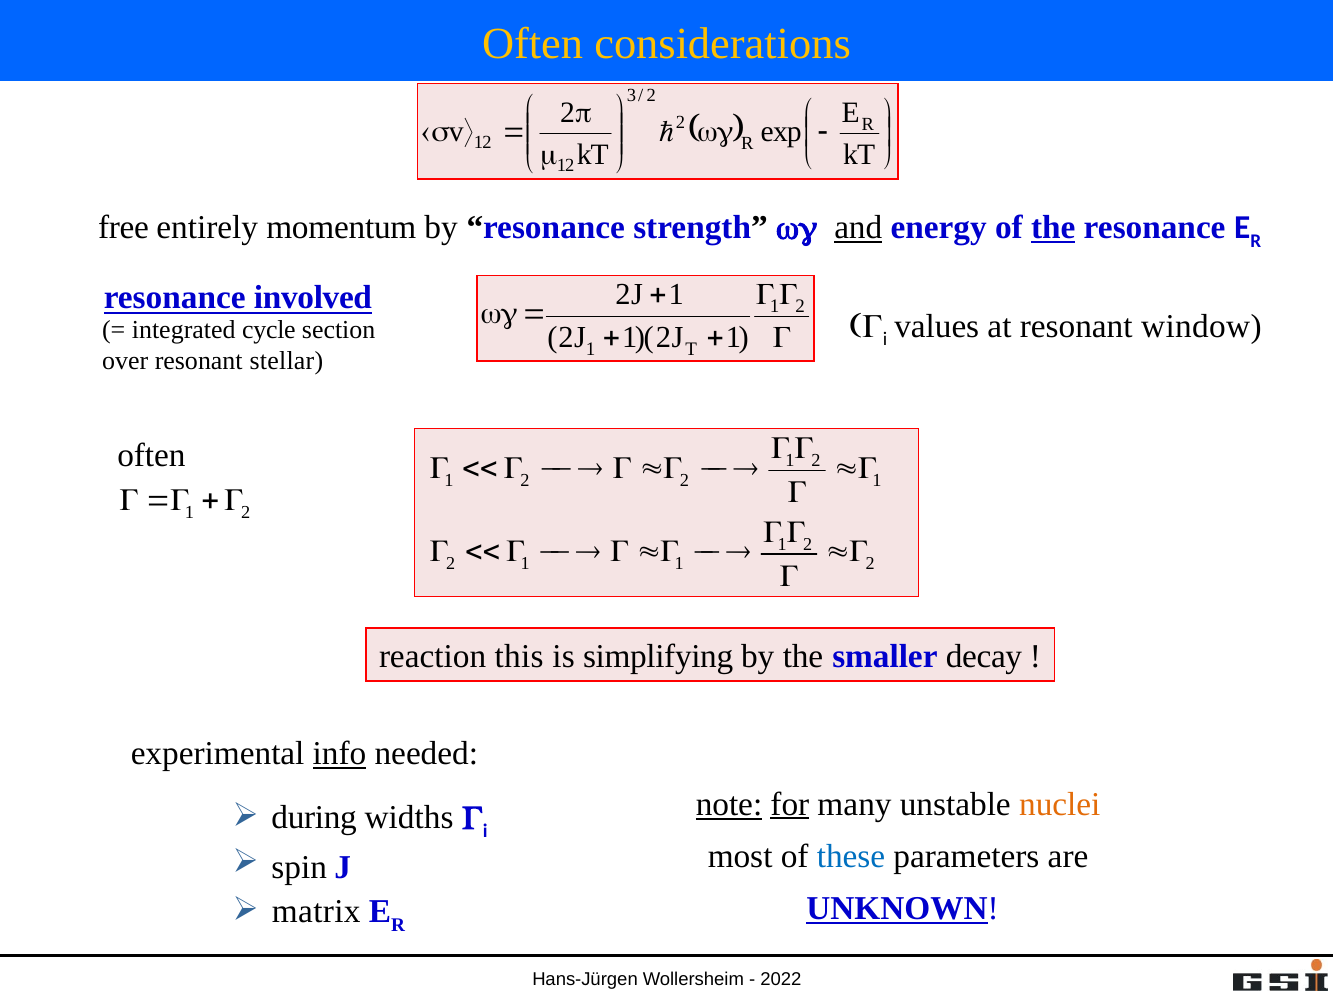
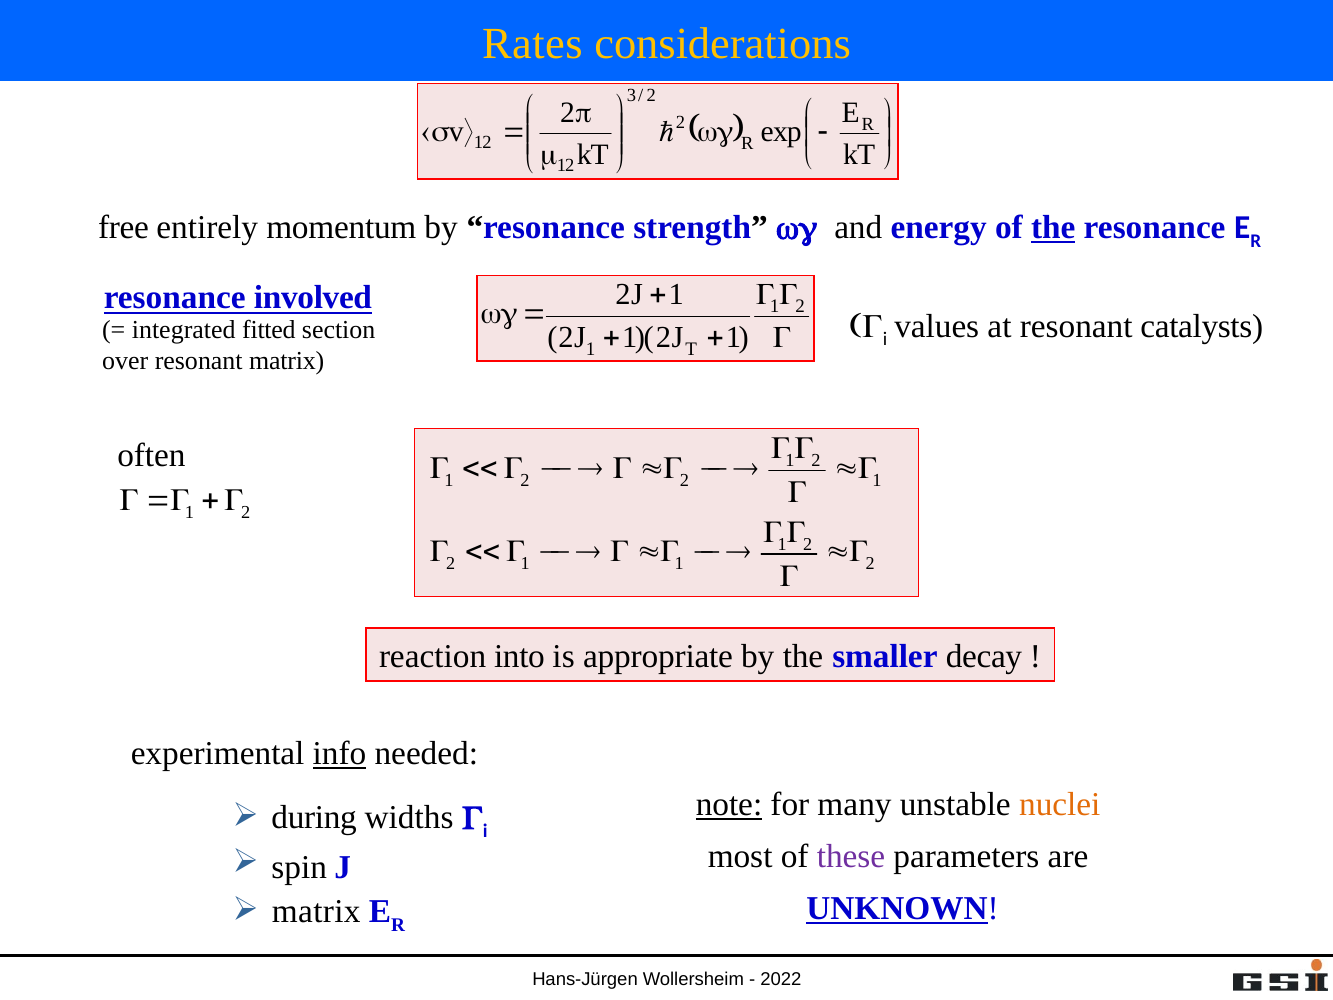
Often at (533, 43): Often -> Rates
and underline: present -> none
window: window -> catalysts
cycle: cycle -> fitted
resonant stellar: stellar -> matrix
this: this -> into
simplifying: simplifying -> appropriate
for underline: present -> none
these colour: blue -> purple
